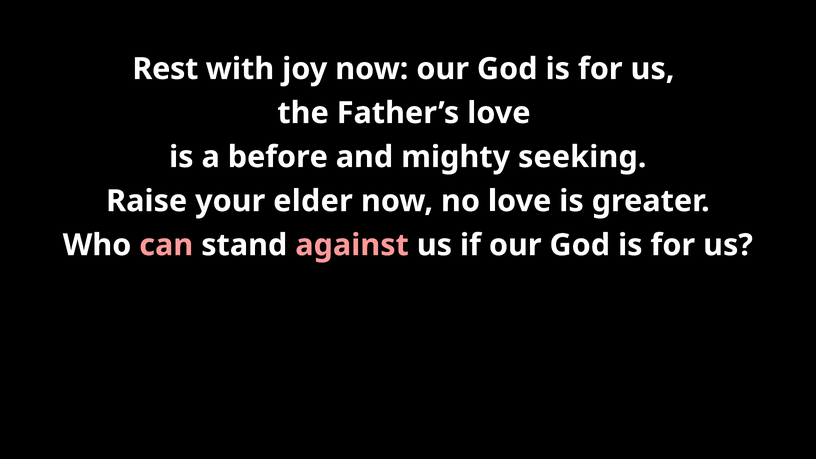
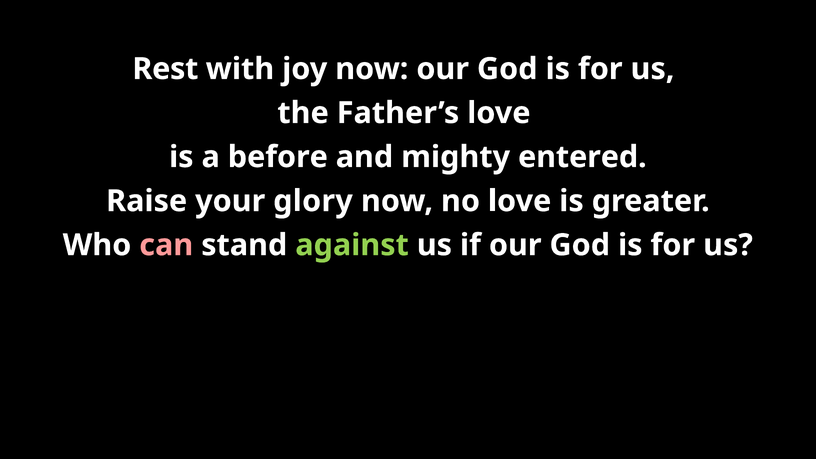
seeking: seeking -> entered
elder: elder -> glory
against colour: pink -> light green
